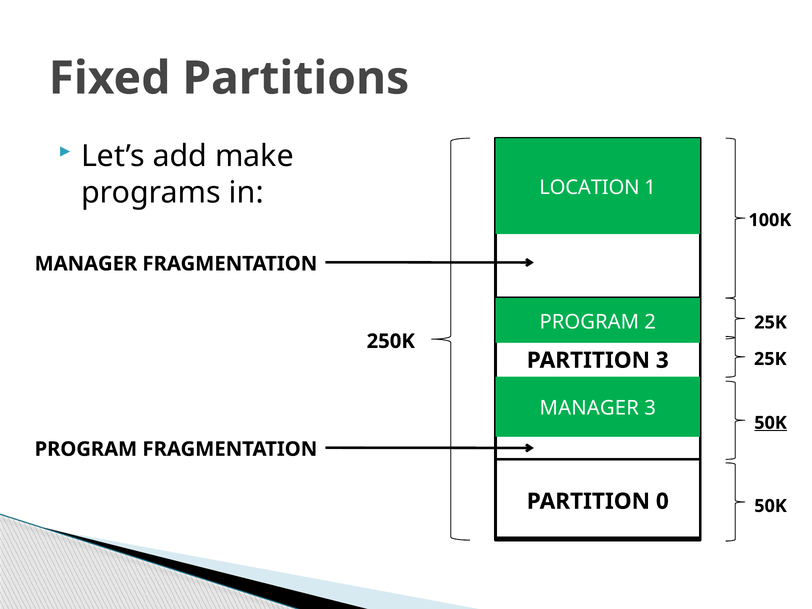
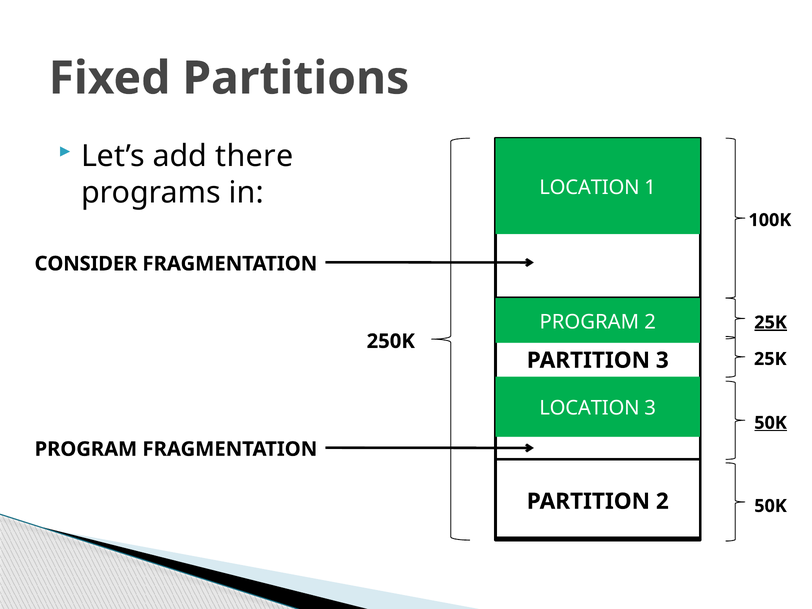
make: make -> there
MANAGER at (86, 264): MANAGER -> CONSIDER
25K at (771, 322) underline: none -> present
MANAGER at (589, 408): MANAGER -> LOCATION
0 at (662, 501): 0 -> 2
